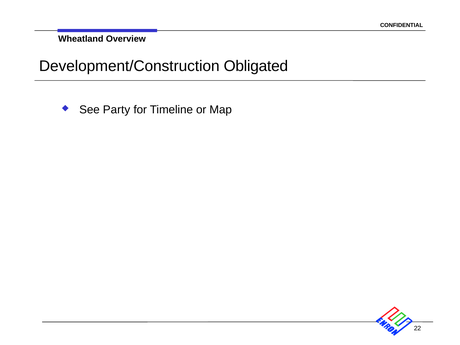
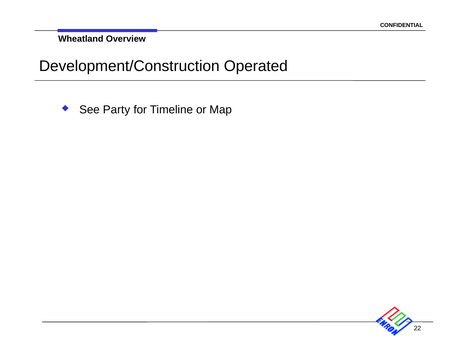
Obligated: Obligated -> Operated
